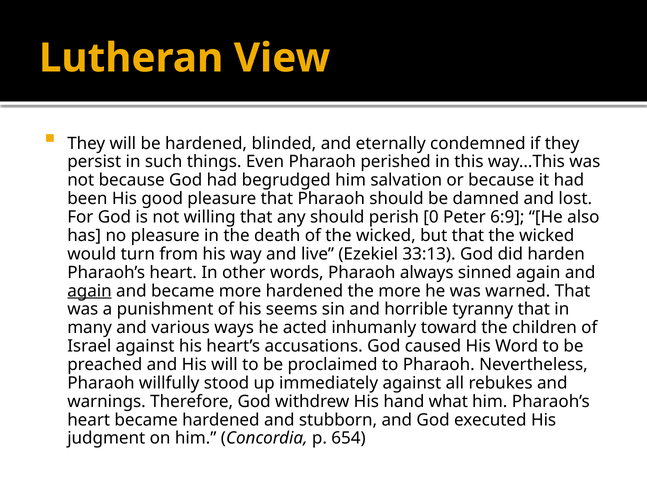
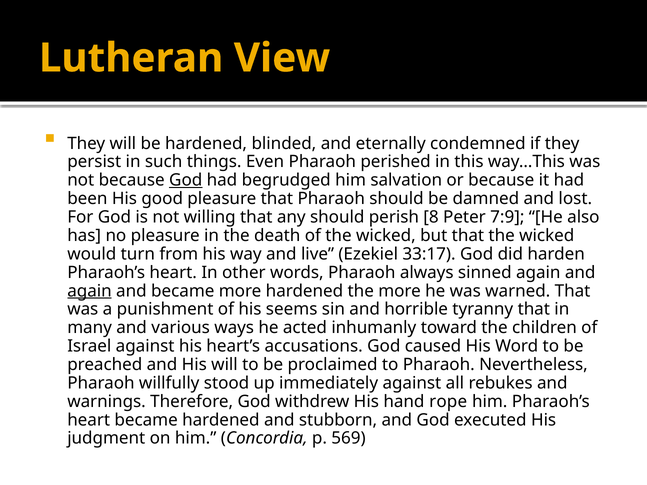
God at (186, 180) underline: none -> present
0: 0 -> 8
6:9: 6:9 -> 7:9
33:13: 33:13 -> 33:17
what: what -> rope
654: 654 -> 569
